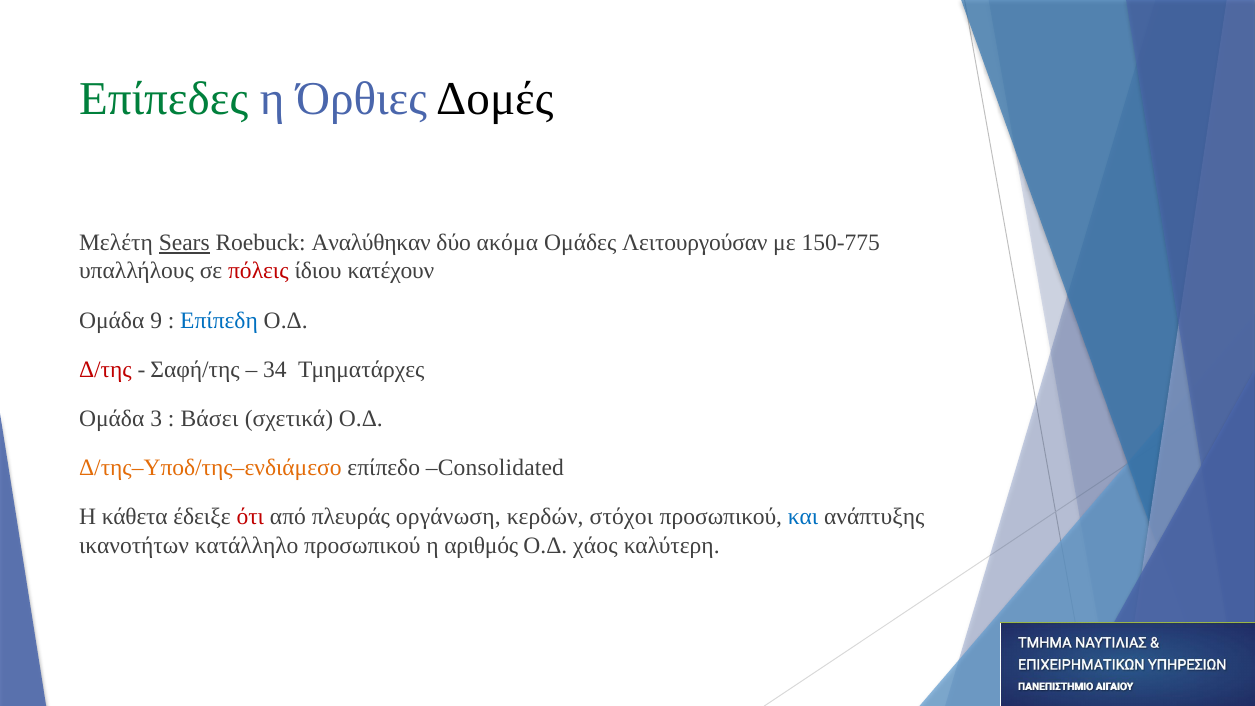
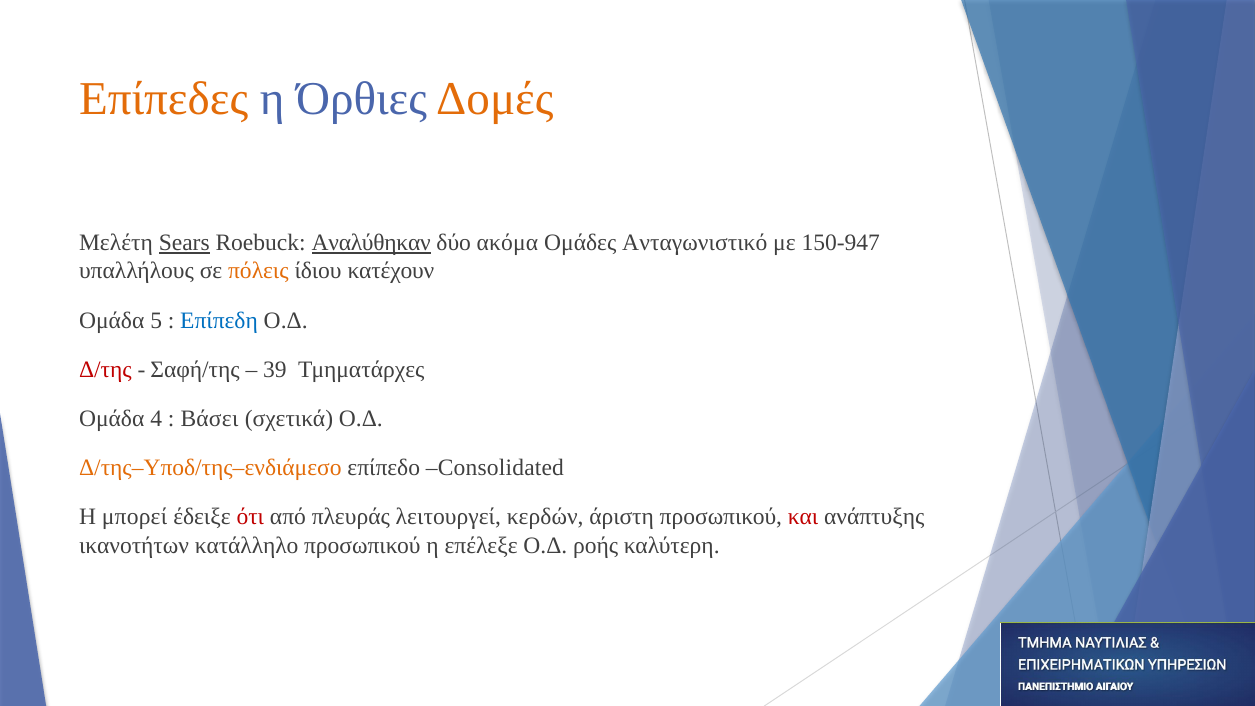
Επίπεδες colour: green -> orange
Δομές colour: black -> orange
Αναλύθηκαν underline: none -> present
Λειτουργούσαν: Λειτουργούσαν -> Ανταγωνιστικό
150-775: 150-775 -> 150-947
πόλεις colour: red -> orange
9: 9 -> 5
34: 34 -> 39
3: 3 -> 4
κάθετα: κάθετα -> μπορεί
οργάνωση: οργάνωση -> λειτουργεί
στόχοι: στόχοι -> άριστη
και colour: blue -> red
αριθμός: αριθμός -> επέλεξε
χάος: χάος -> ροής
